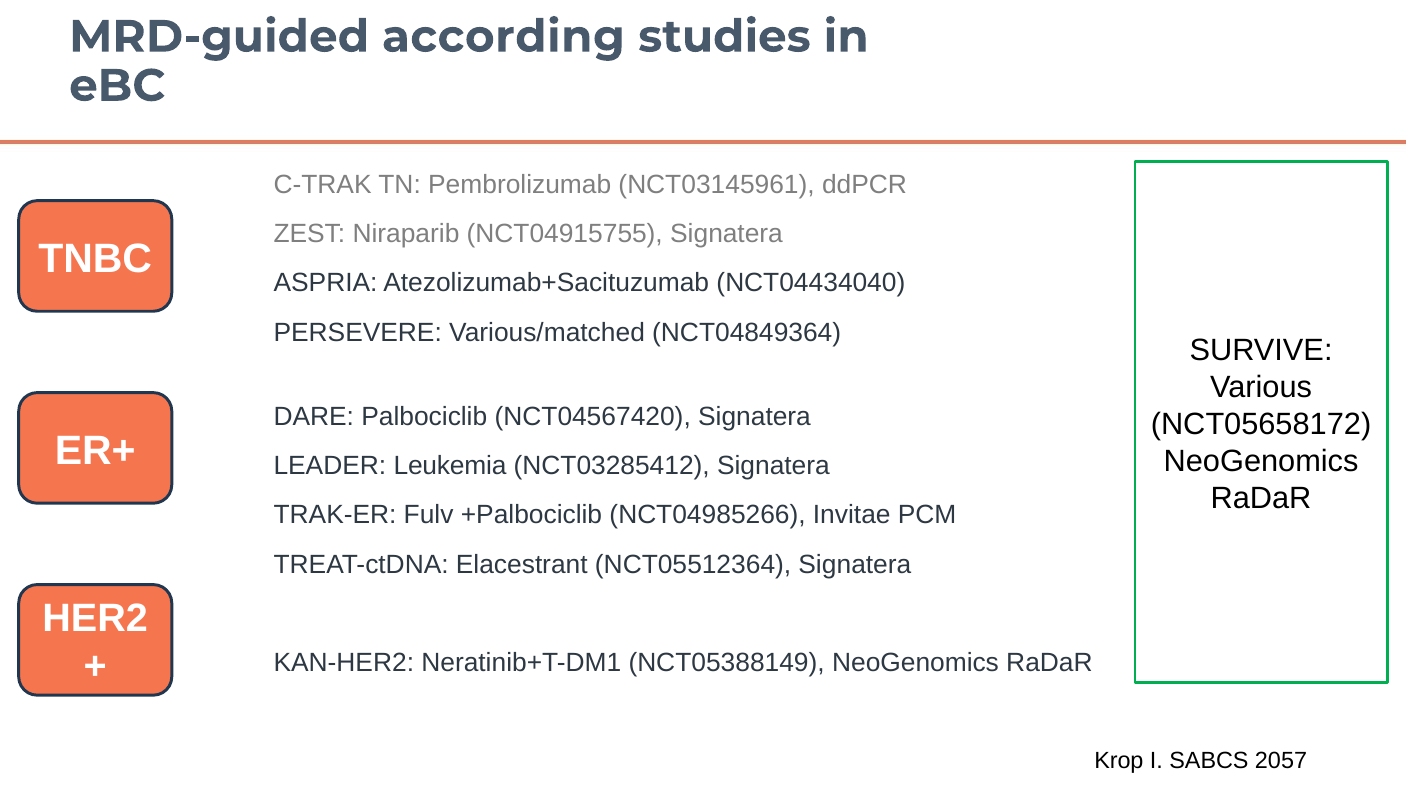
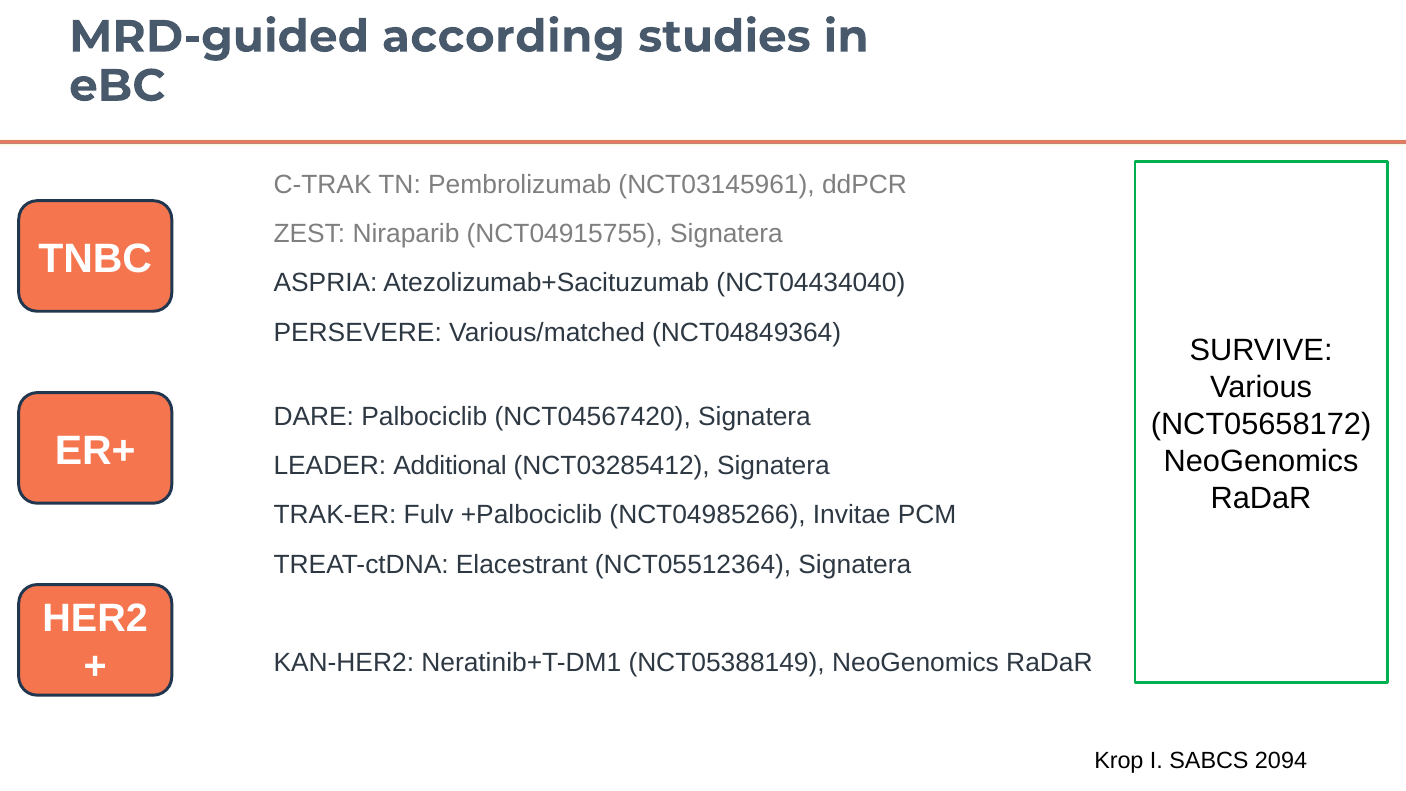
Leukemia: Leukemia -> Additional
2057: 2057 -> 2094
